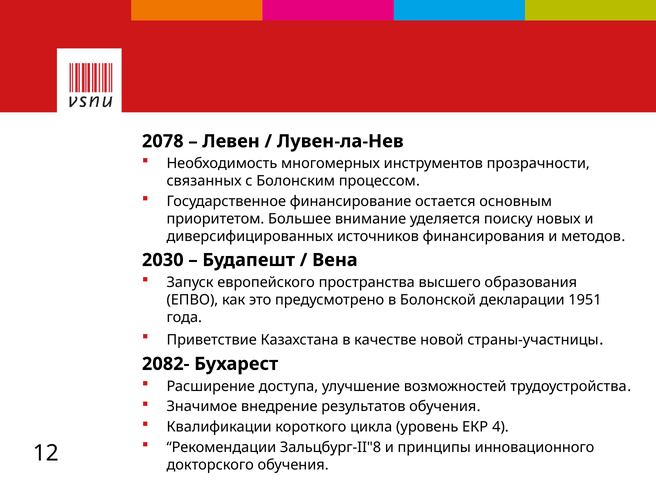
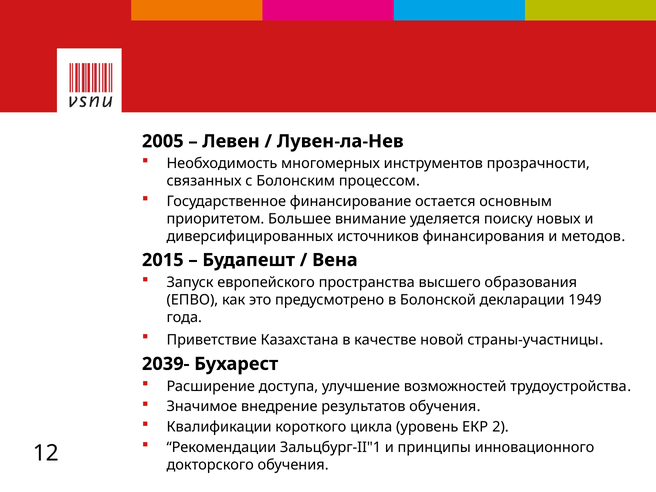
2078: 2078 -> 2005
2030: 2030 -> 2015
1951: 1951 -> 1949
2082-: 2082- -> 2039-
4: 4 -> 2
Зальцбург-II"8: Зальцбург-II"8 -> Зальцбург-II"1
